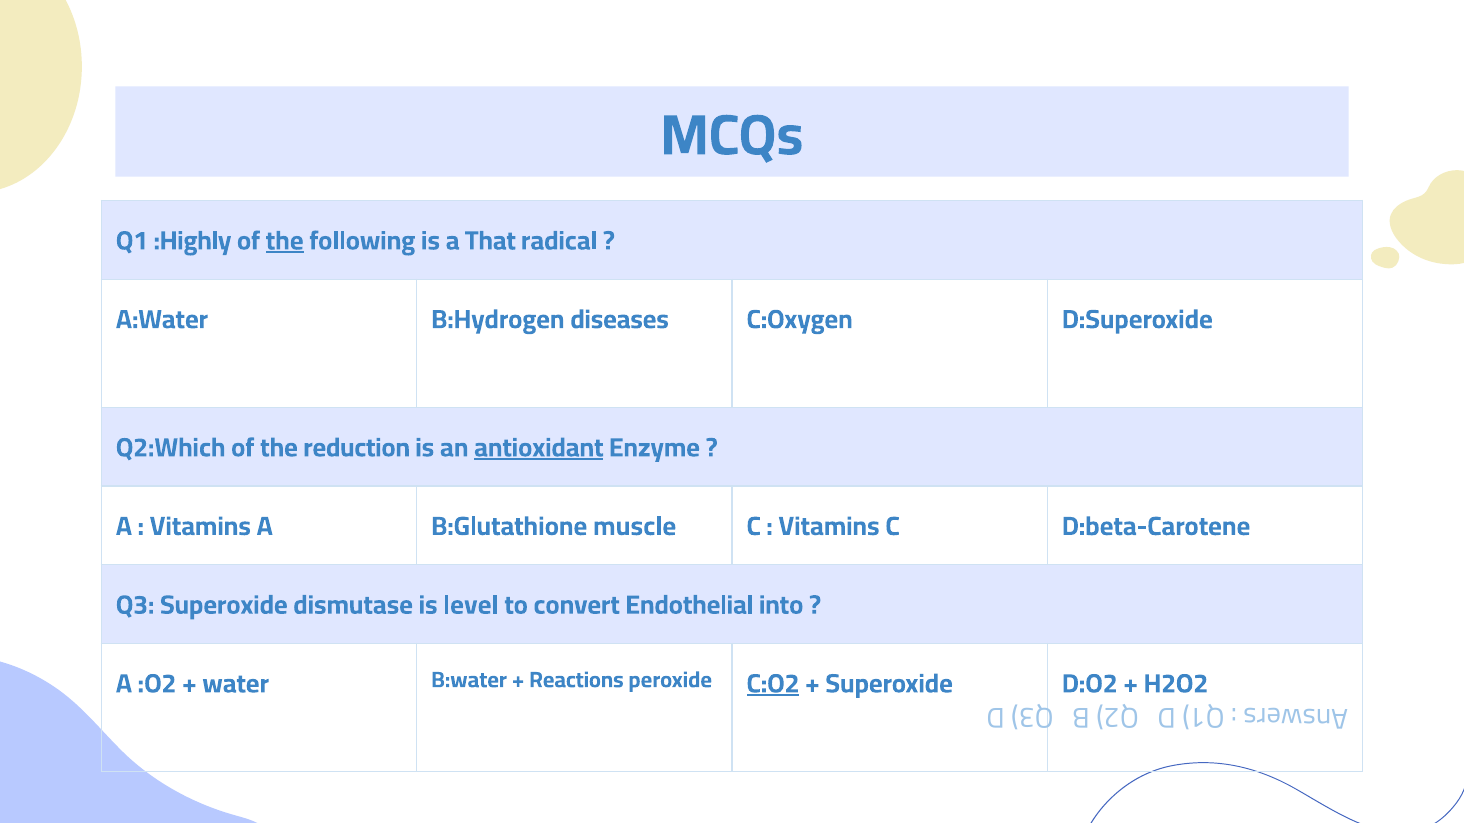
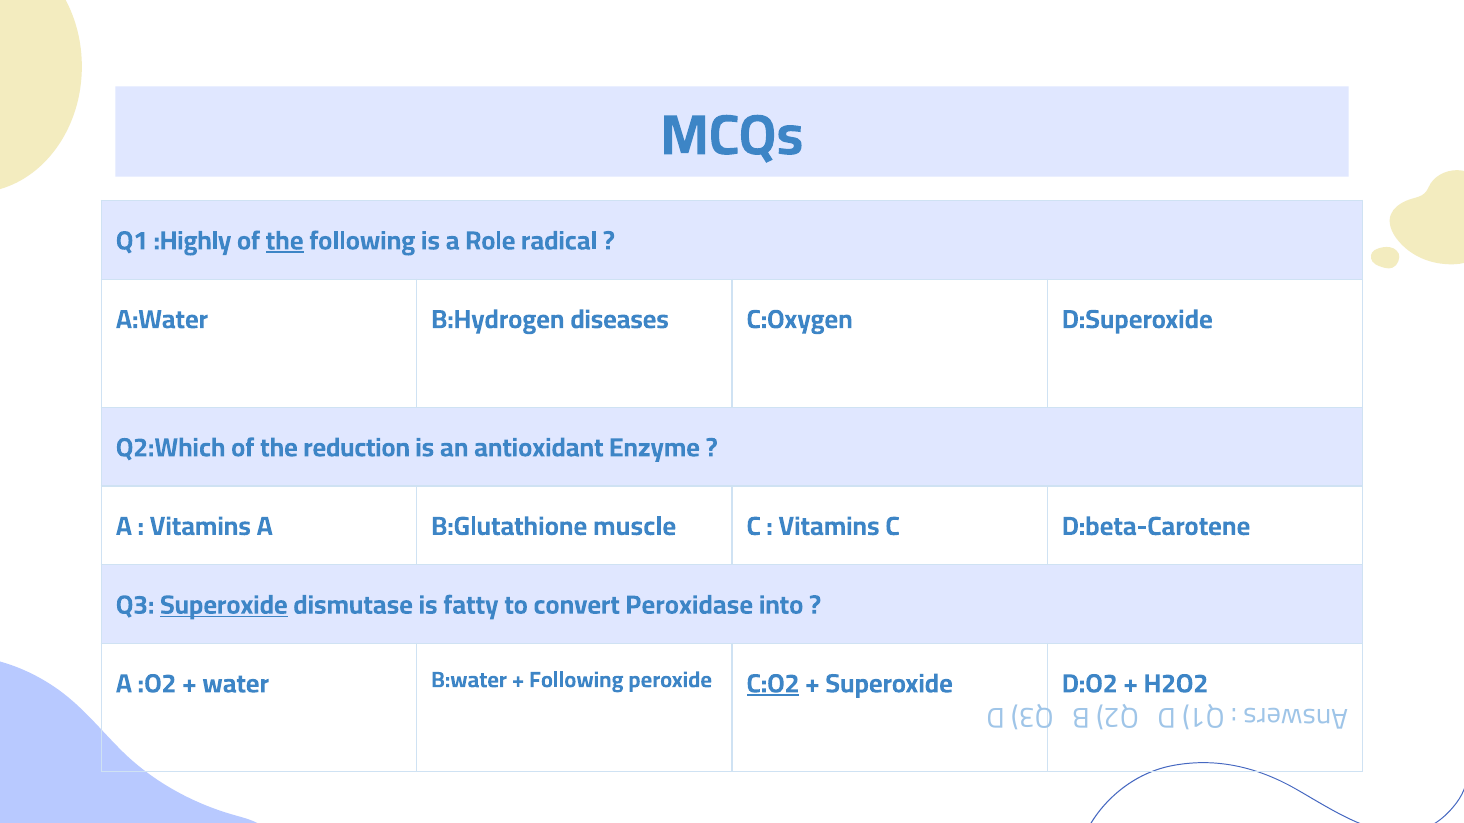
That: That -> Role
antioxidant underline: present -> none
Superoxide at (224, 605) underline: none -> present
level: level -> fatty
Endothelial: Endothelial -> Peroxidase
Reactions at (576, 680): Reactions -> Following
